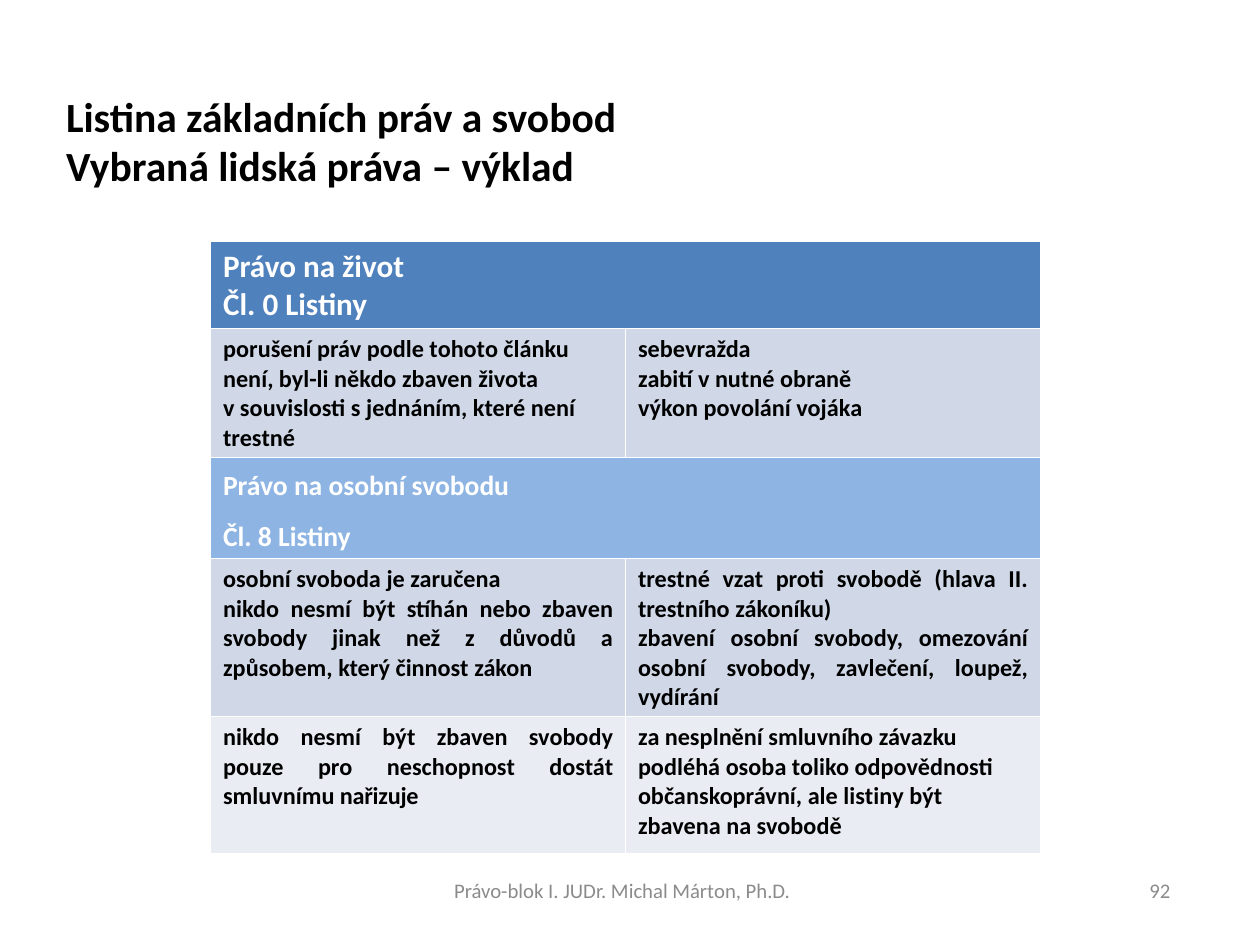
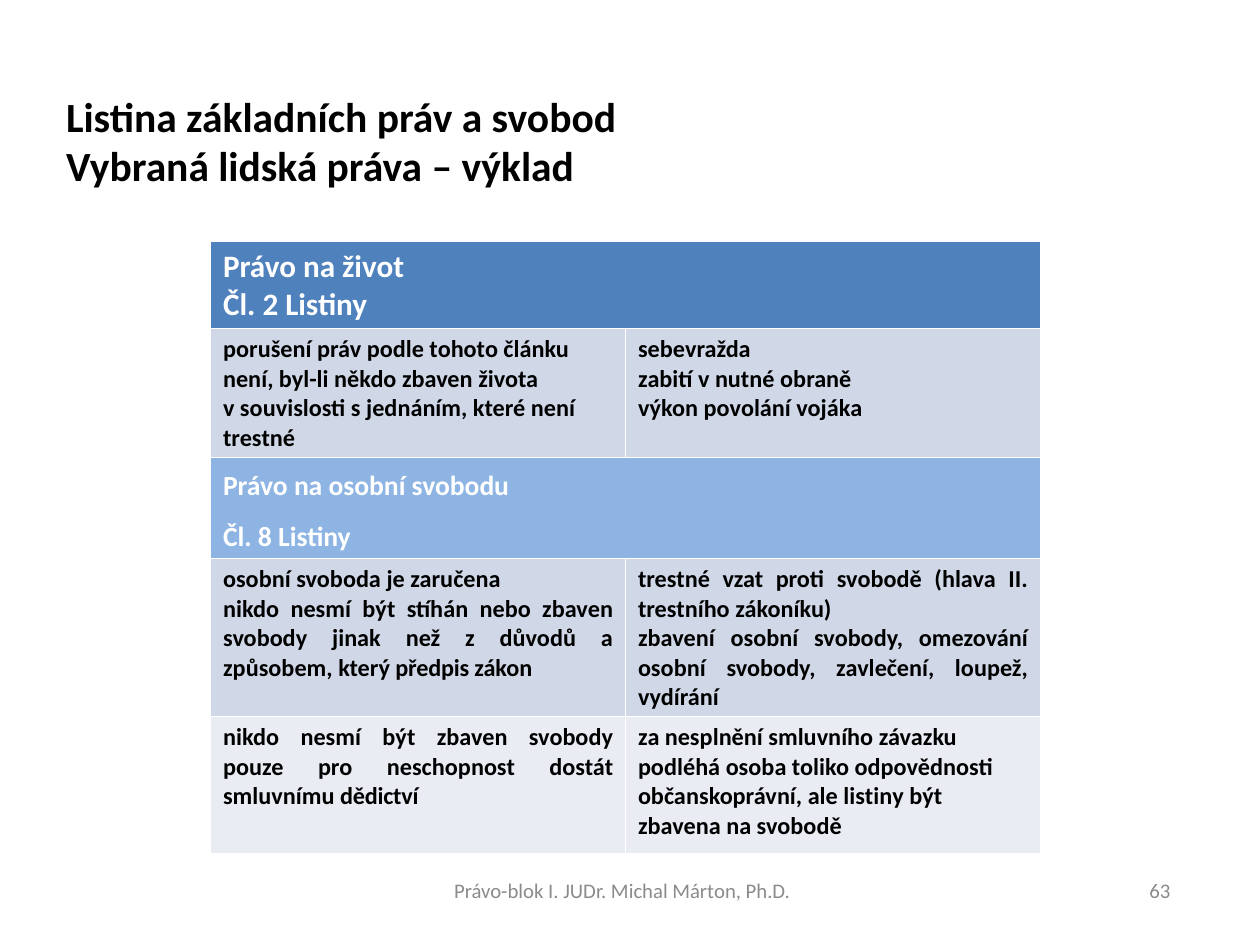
0: 0 -> 2
činnost: činnost -> předpis
nařizuje: nařizuje -> dědictví
92: 92 -> 63
